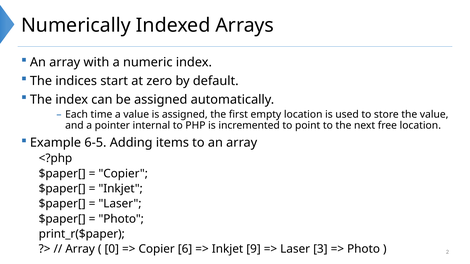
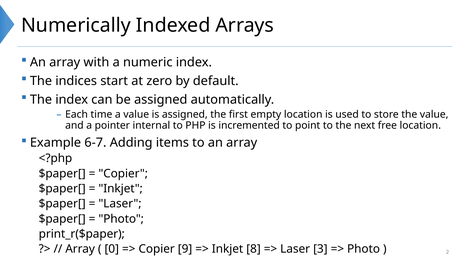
6-5: 6-5 -> 6-7
6: 6 -> 9
9: 9 -> 8
